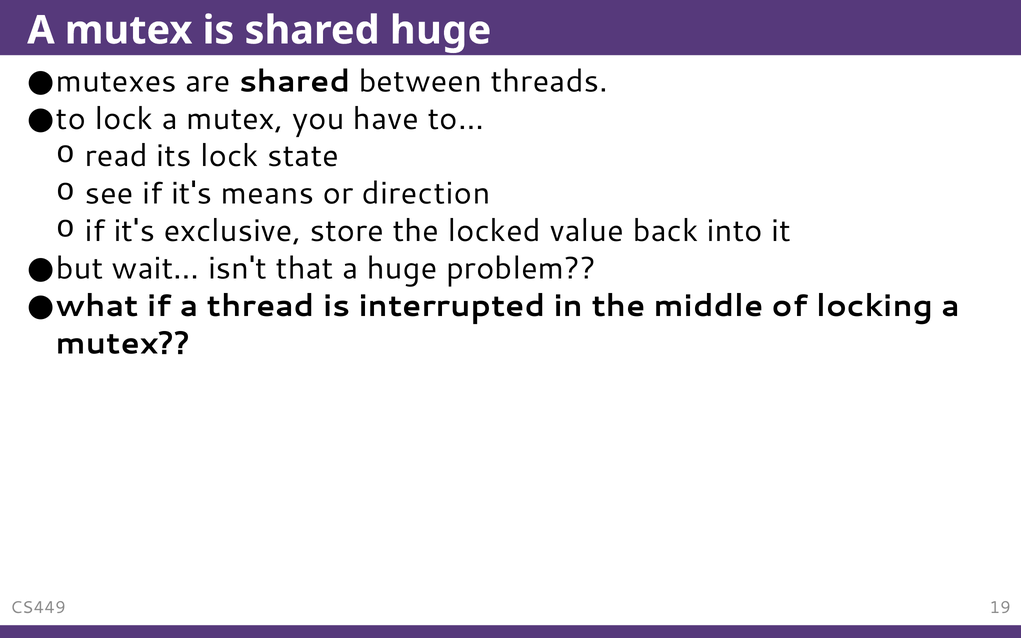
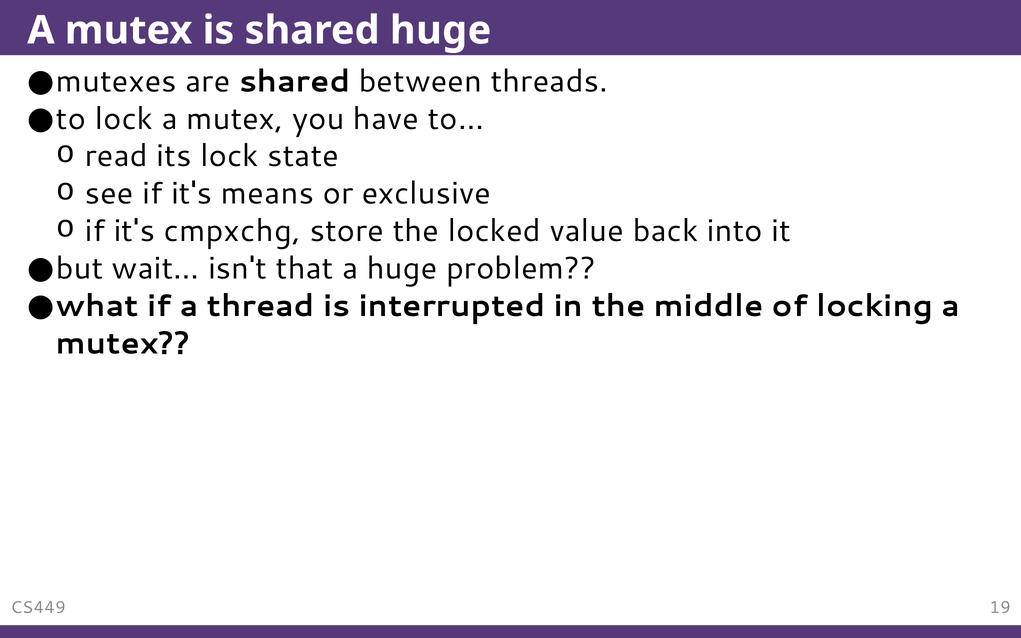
direction: direction -> exclusive
exclusive: exclusive -> cmpxchg
